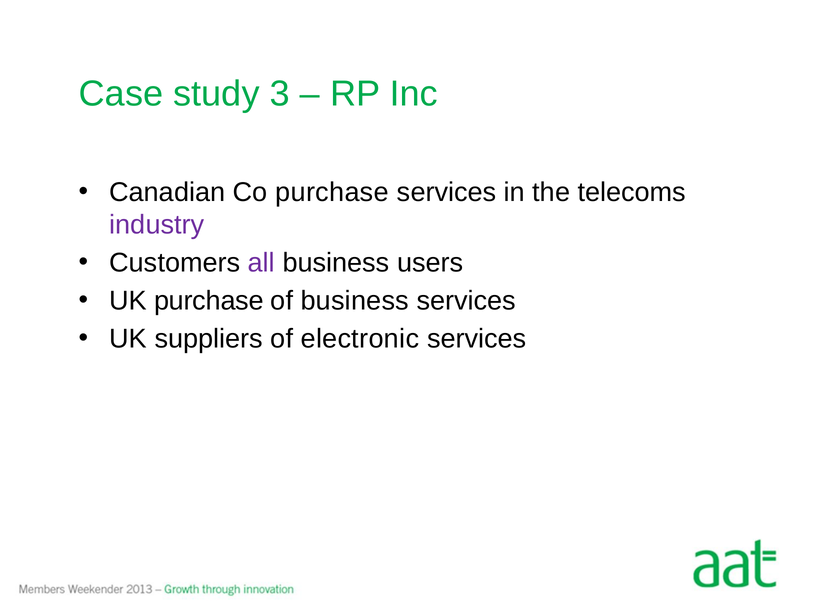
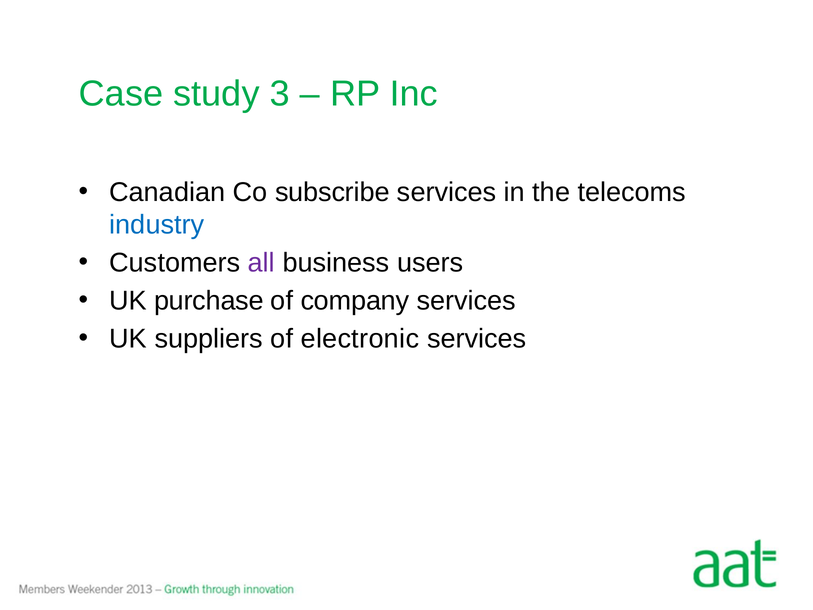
Co purchase: purchase -> subscribe
industry colour: purple -> blue
of business: business -> company
